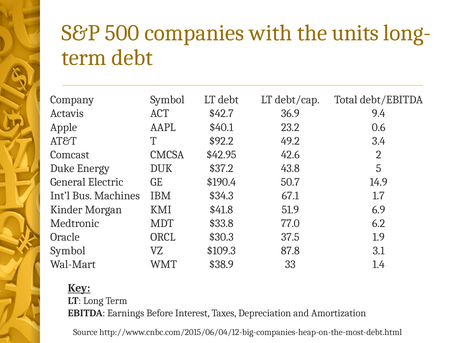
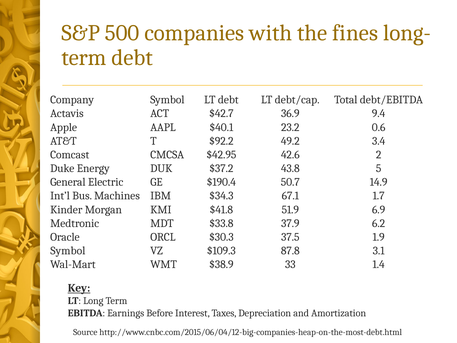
units: units -> fines
77.0: 77.0 -> 37.9
